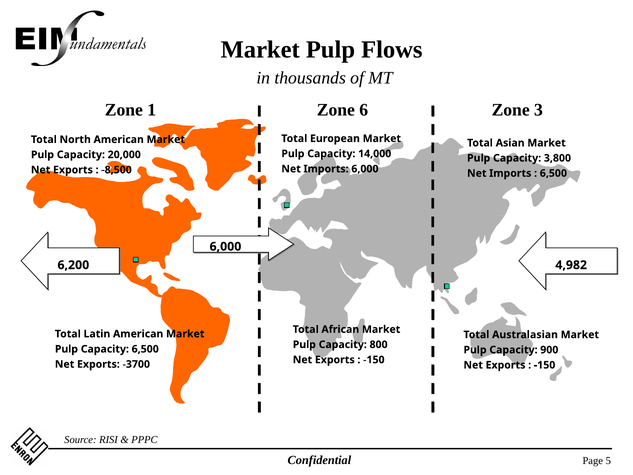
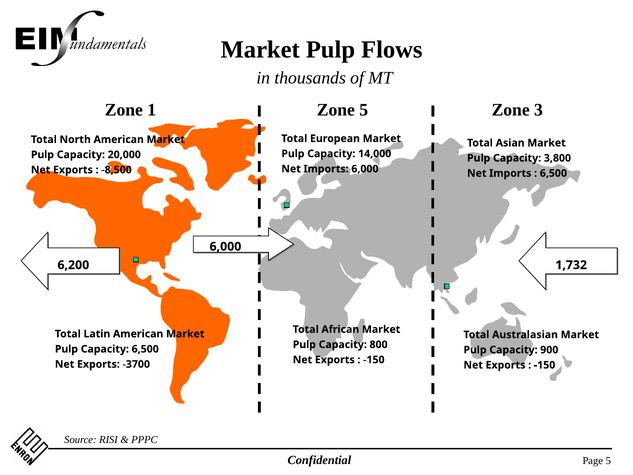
Zone 6: 6 -> 5
4,982: 4,982 -> 1,732
